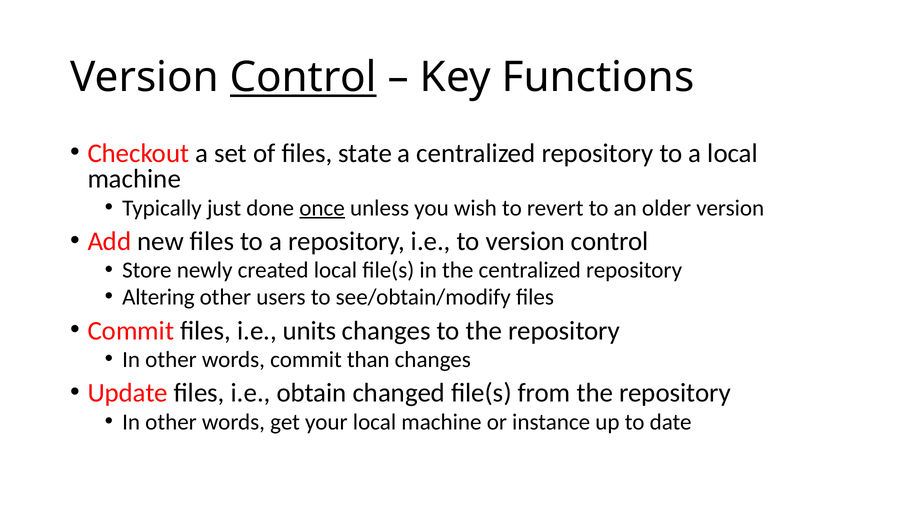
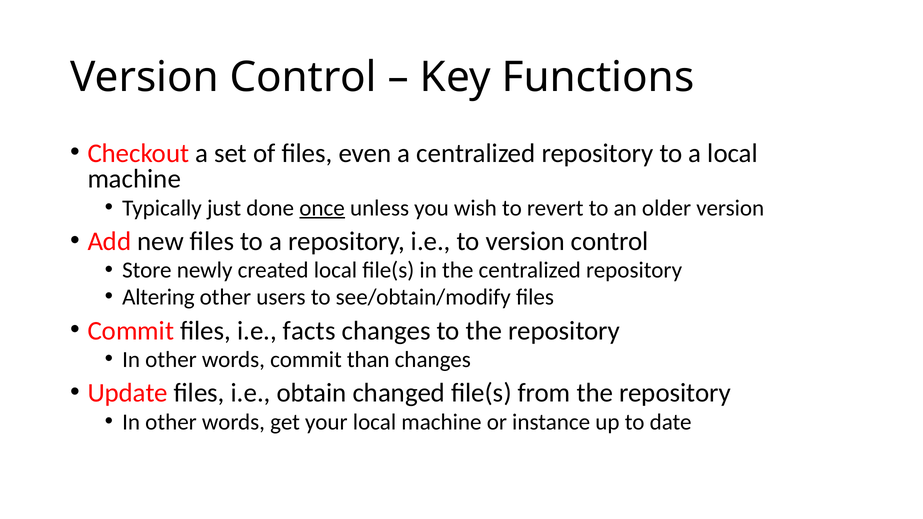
Control at (303, 78) underline: present -> none
state: state -> even
units: units -> facts
